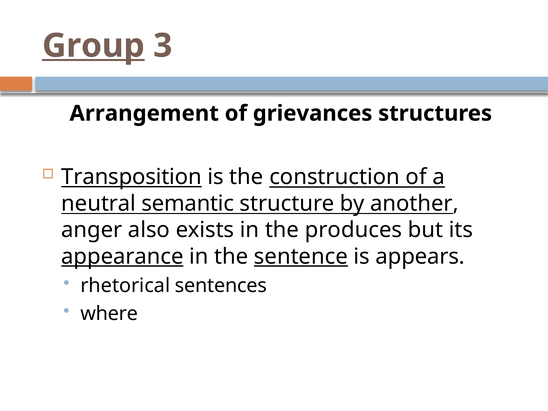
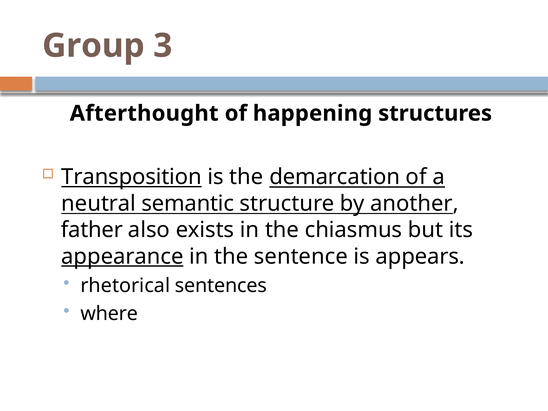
Group underline: present -> none
Arrangement: Arrangement -> Afterthought
grievances: grievances -> happening
construction: construction -> demarcation
anger: anger -> father
produces: produces -> chiasmus
sentence underline: present -> none
